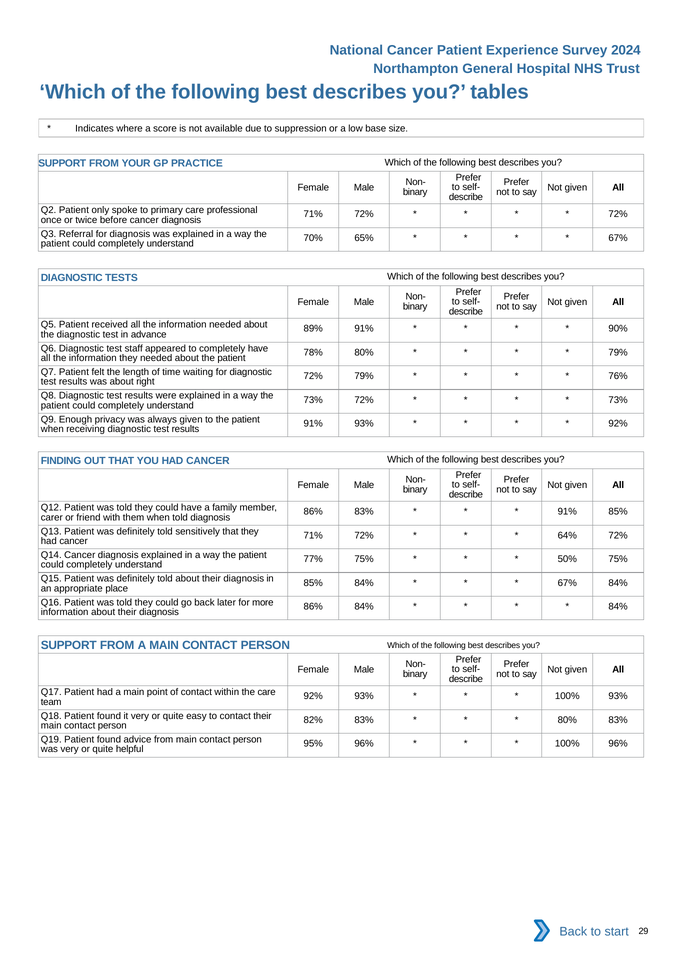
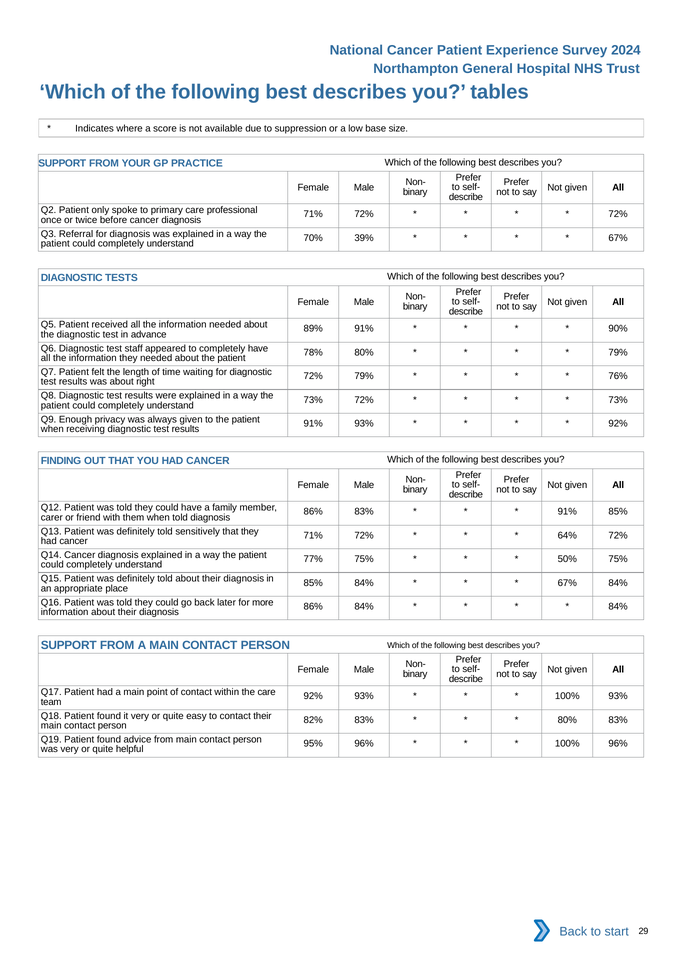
65%: 65% -> 39%
